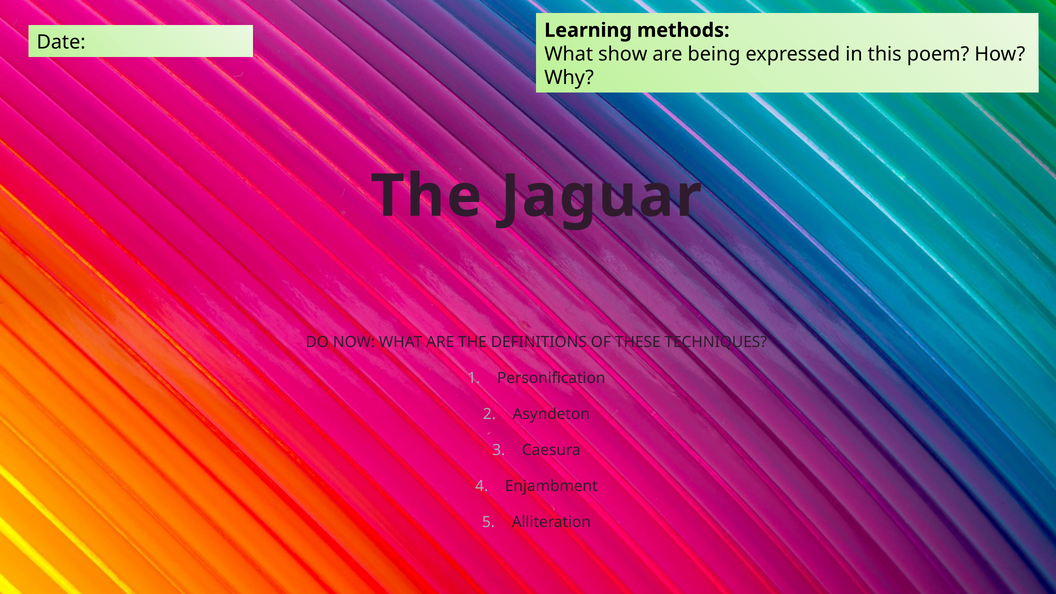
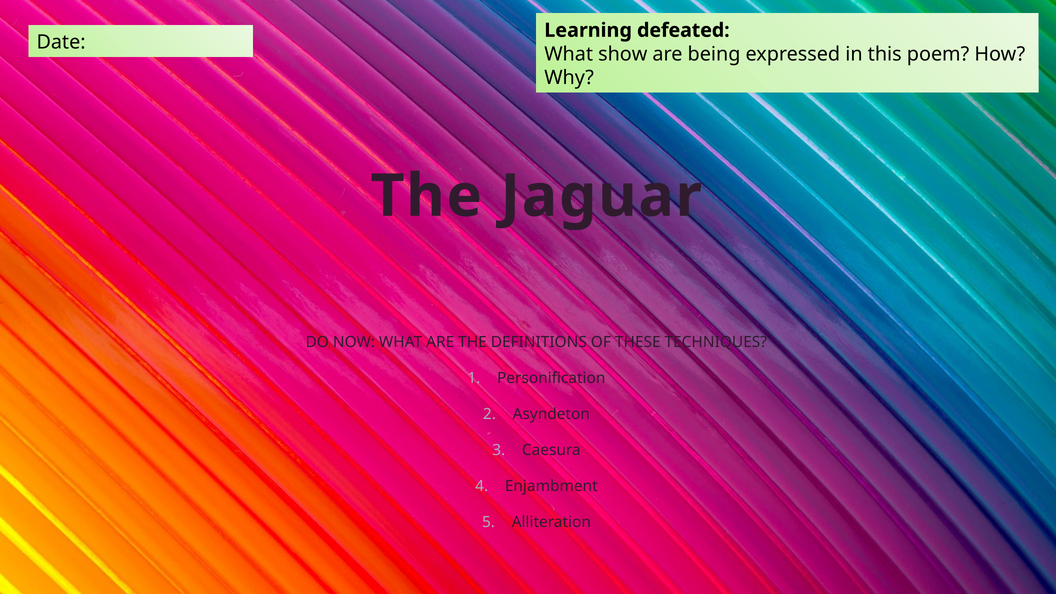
methods: methods -> defeated
